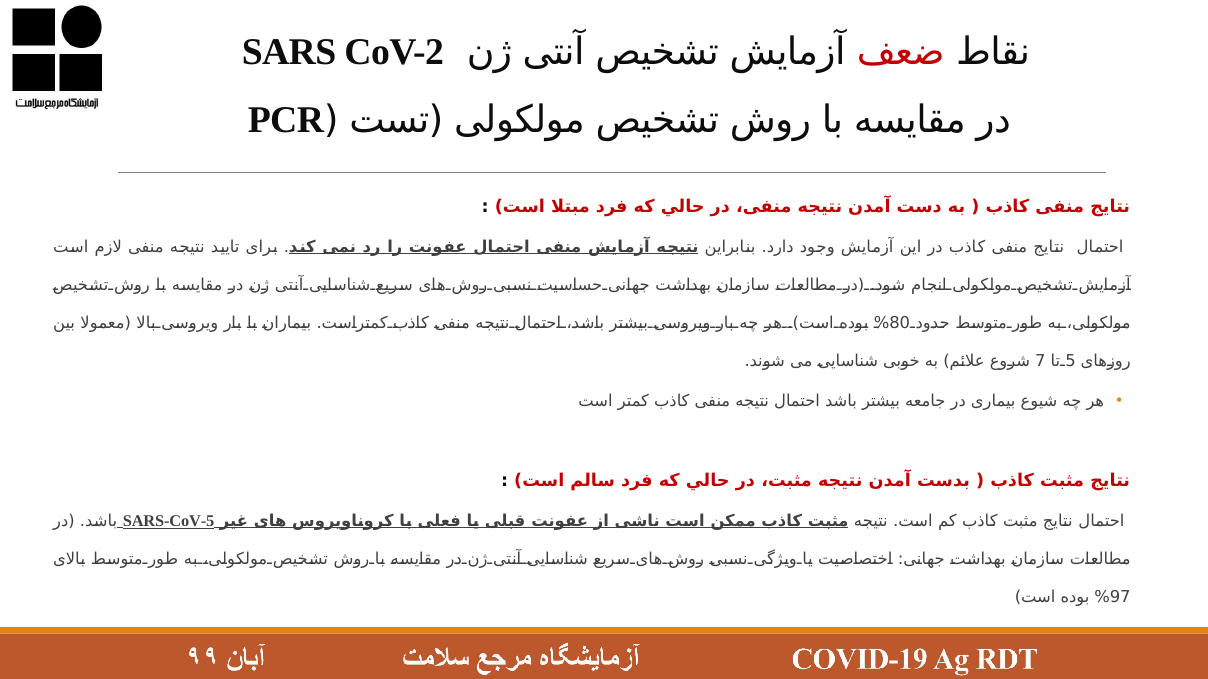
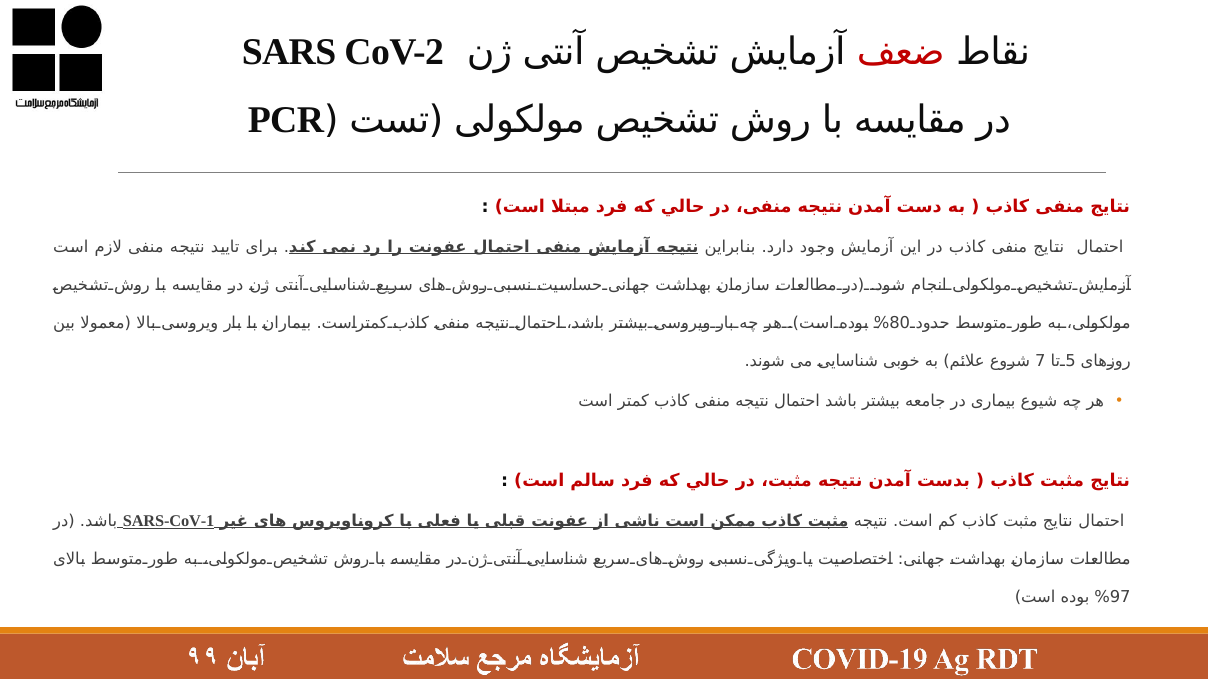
SARS-CoV-5: SARS-CoV-5 -> SARS-CoV-1
